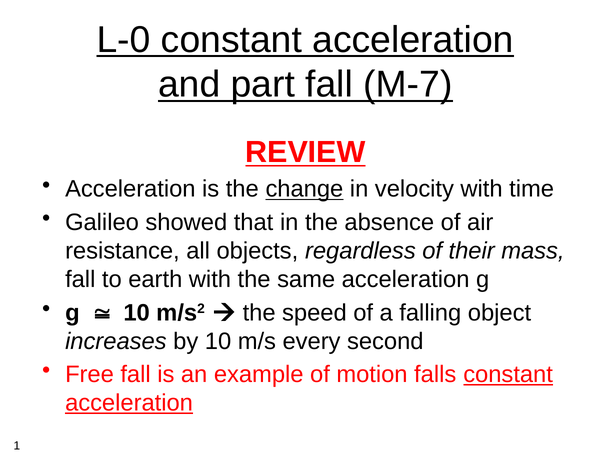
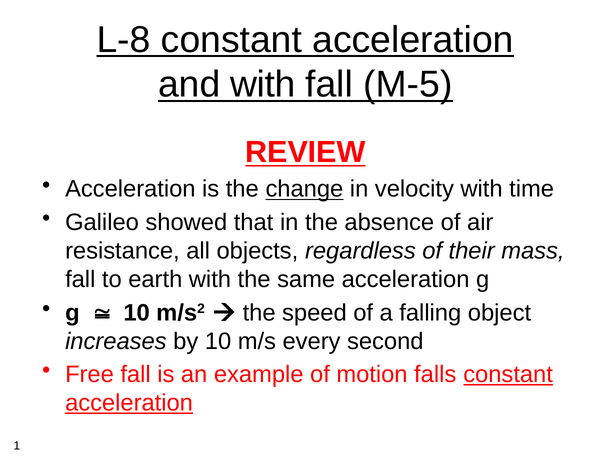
L-0: L-0 -> L-8
and part: part -> with
M-7: M-7 -> M-5
